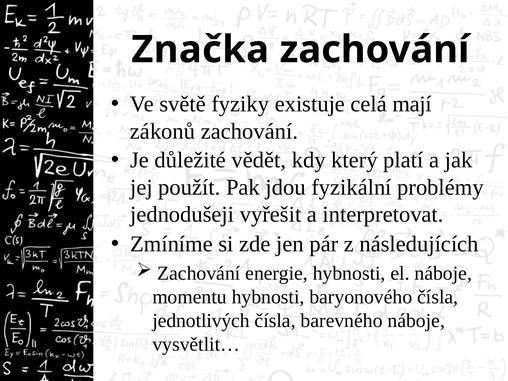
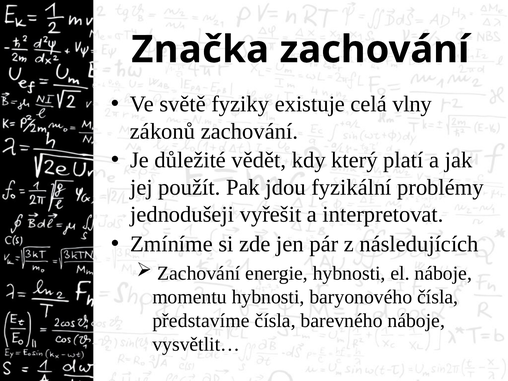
mají: mají -> vlny
jednotlivých: jednotlivých -> představíme
